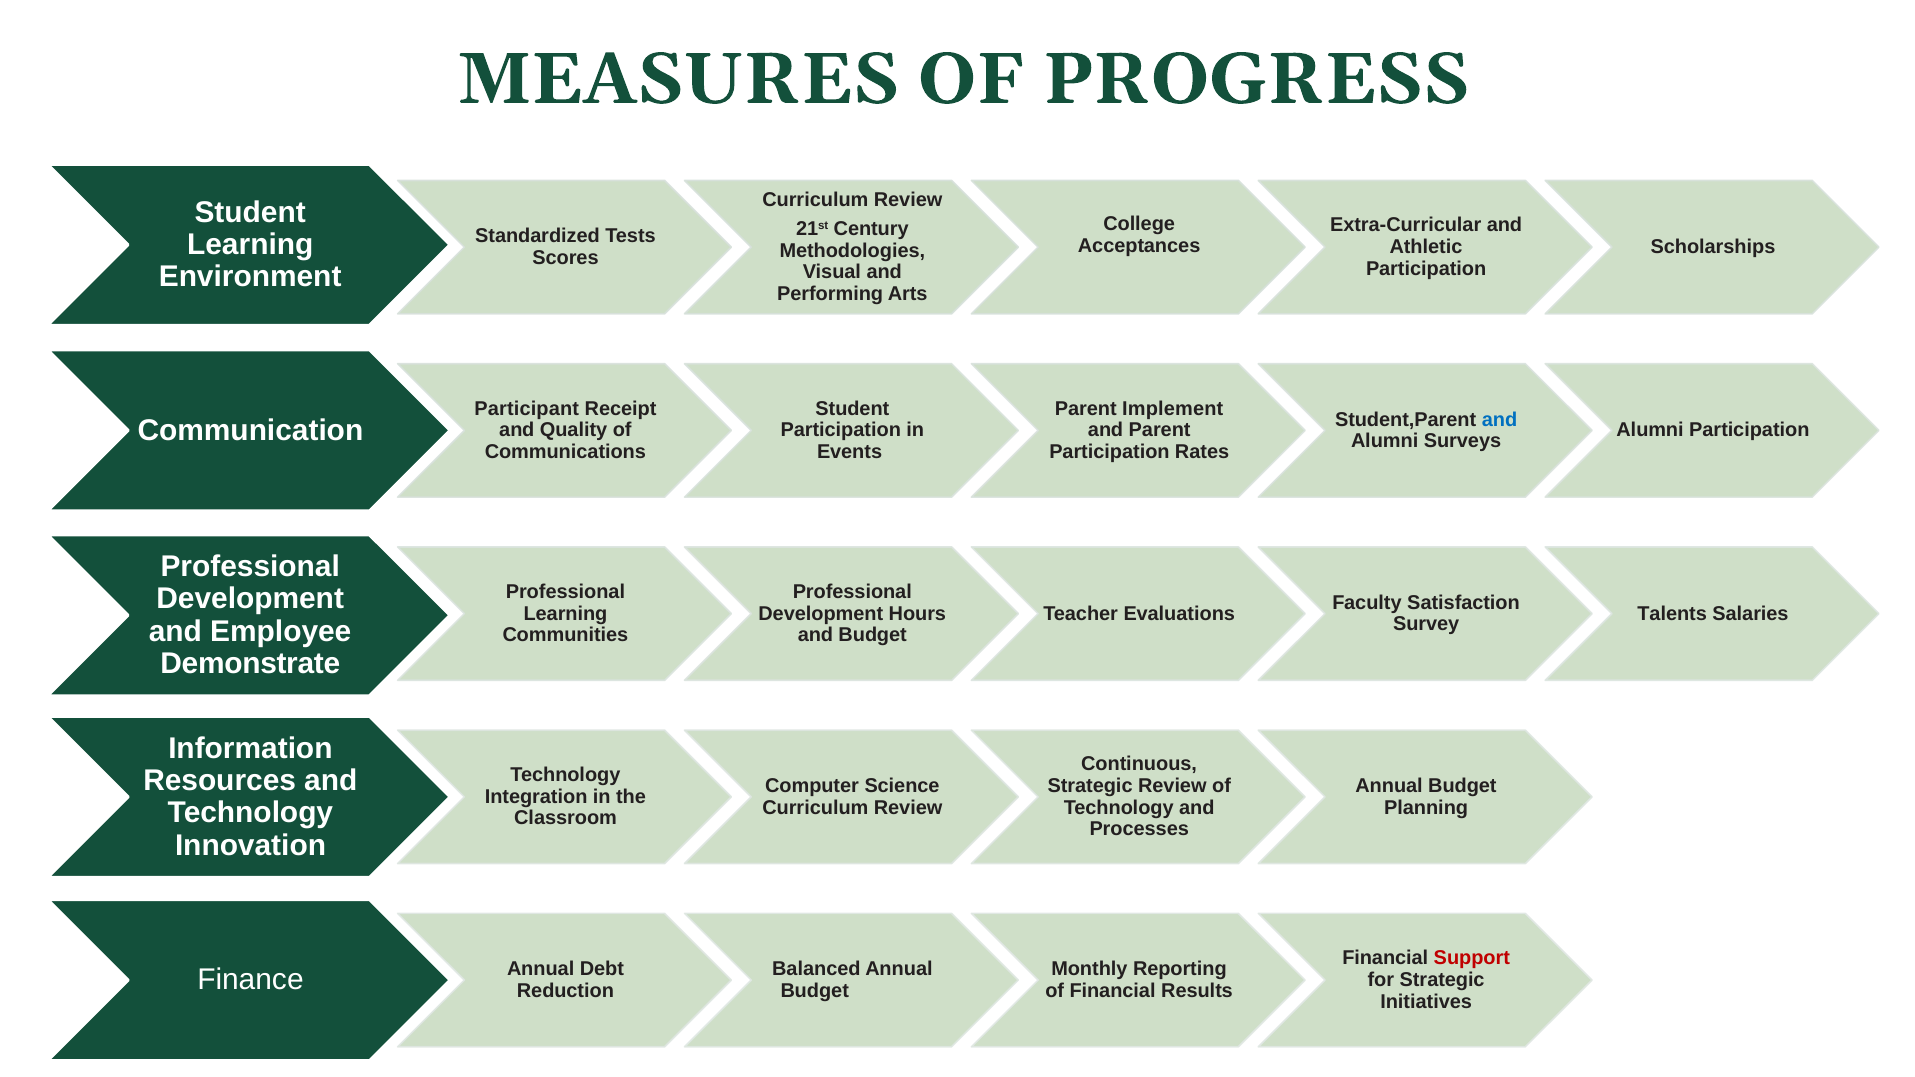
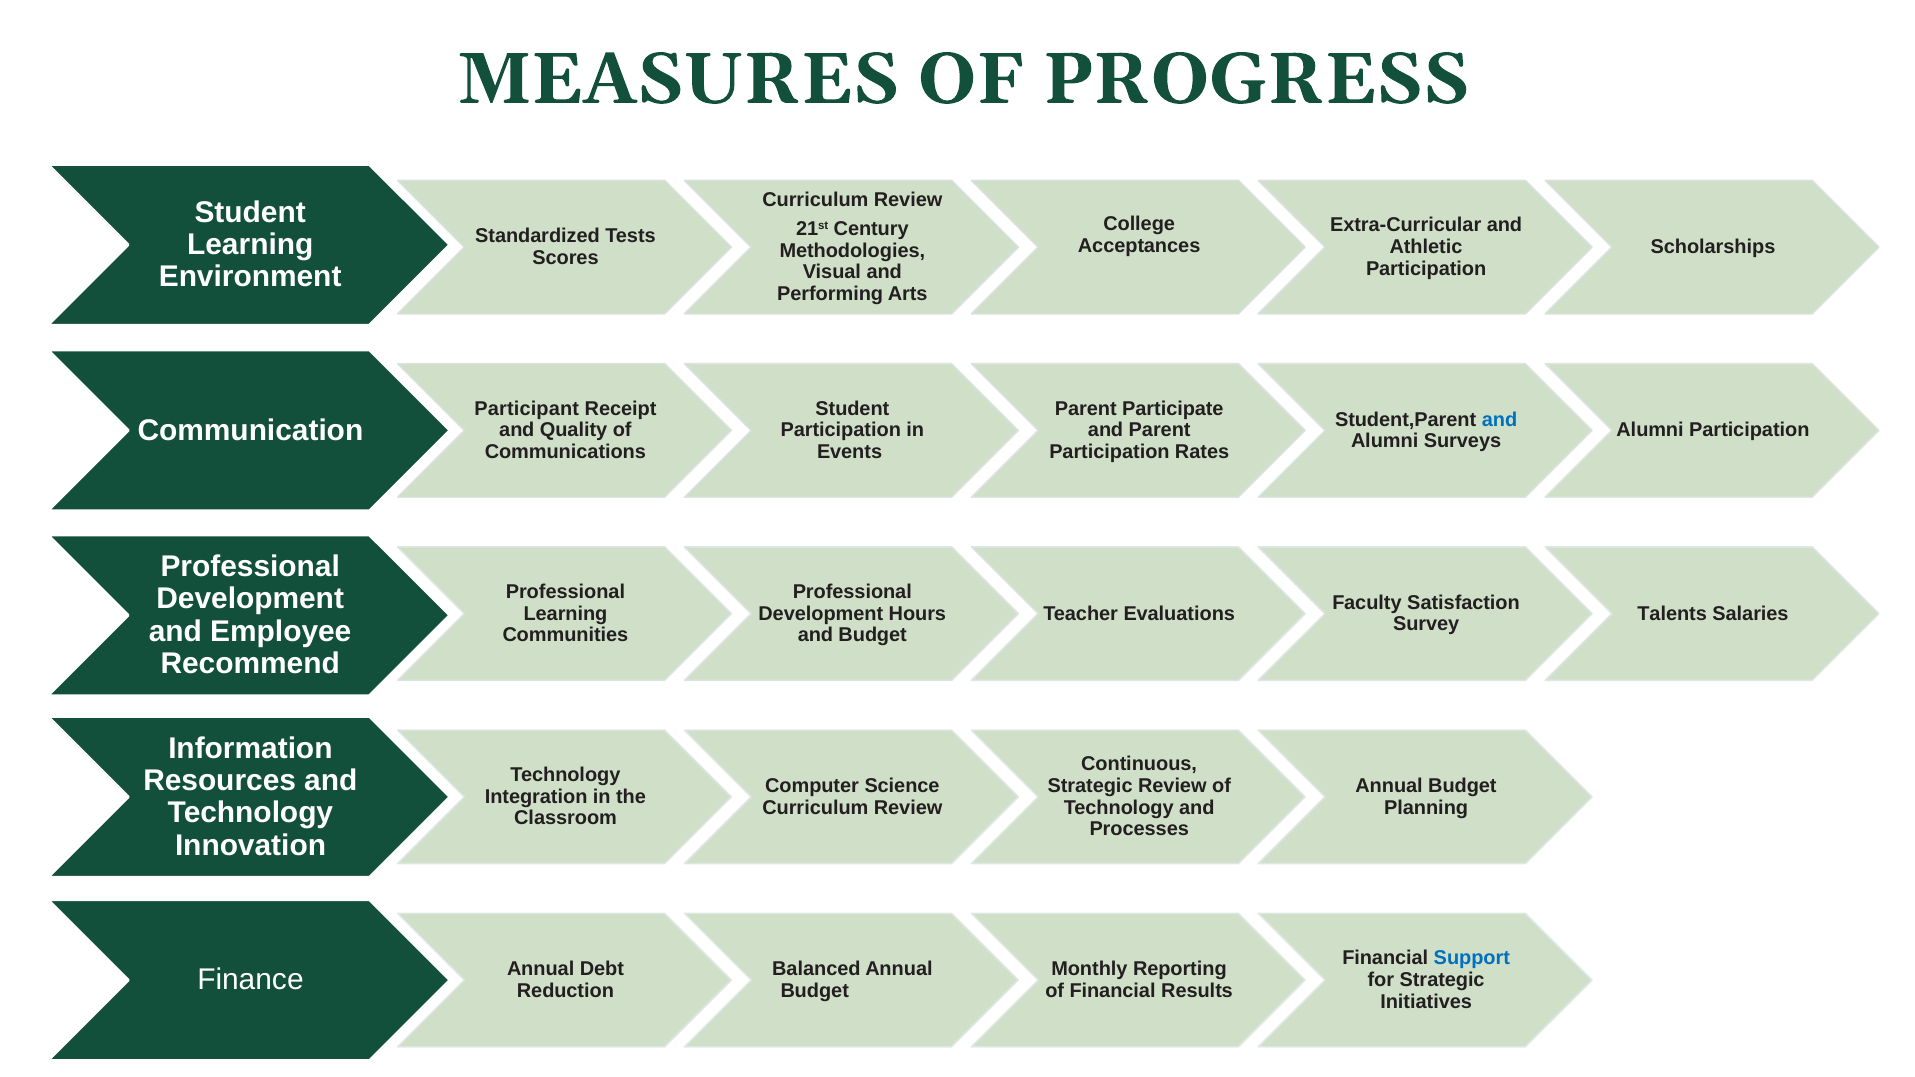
Implement: Implement -> Participate
Demonstrate: Demonstrate -> Recommend
Support colour: red -> blue
